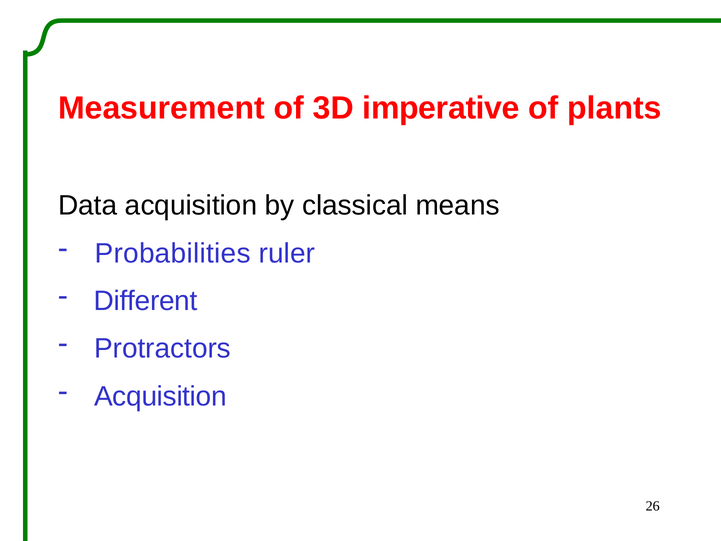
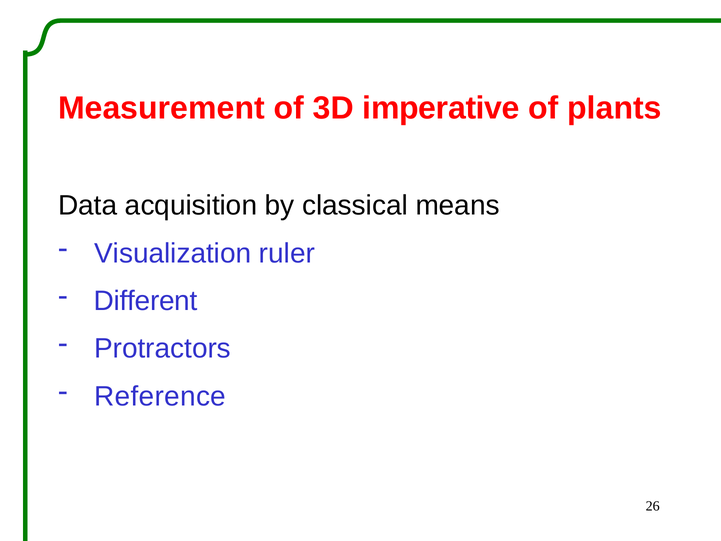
Probabilities: Probabilities -> Visualization
Acquisition at (160, 396): Acquisition -> Reference
